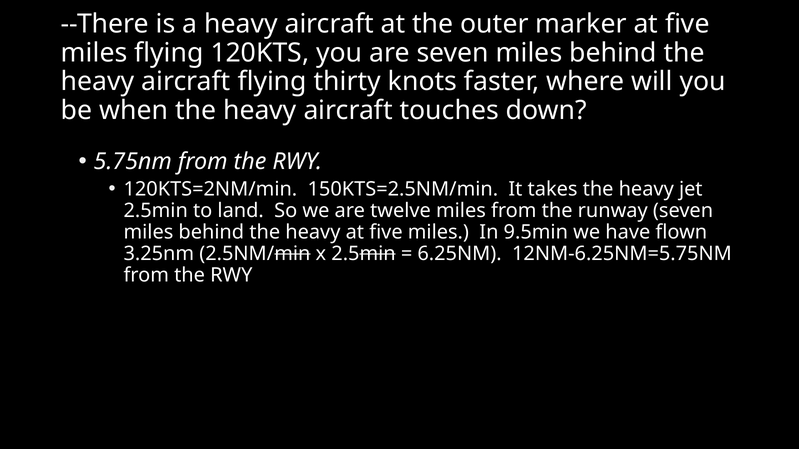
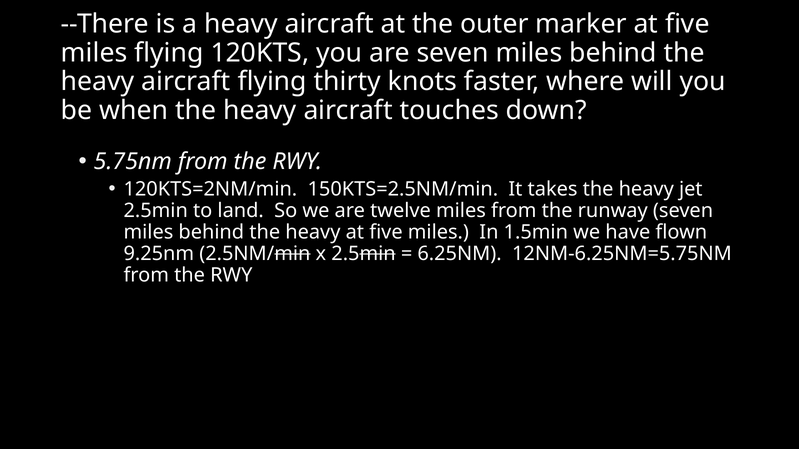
9.5min: 9.5min -> 1.5min
3.25nm: 3.25nm -> 9.25nm
